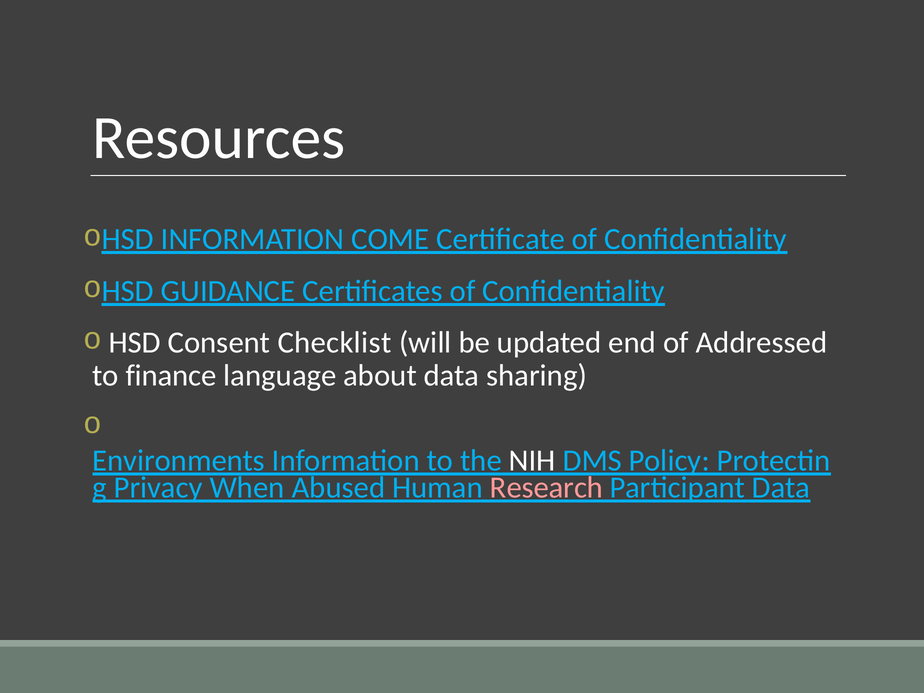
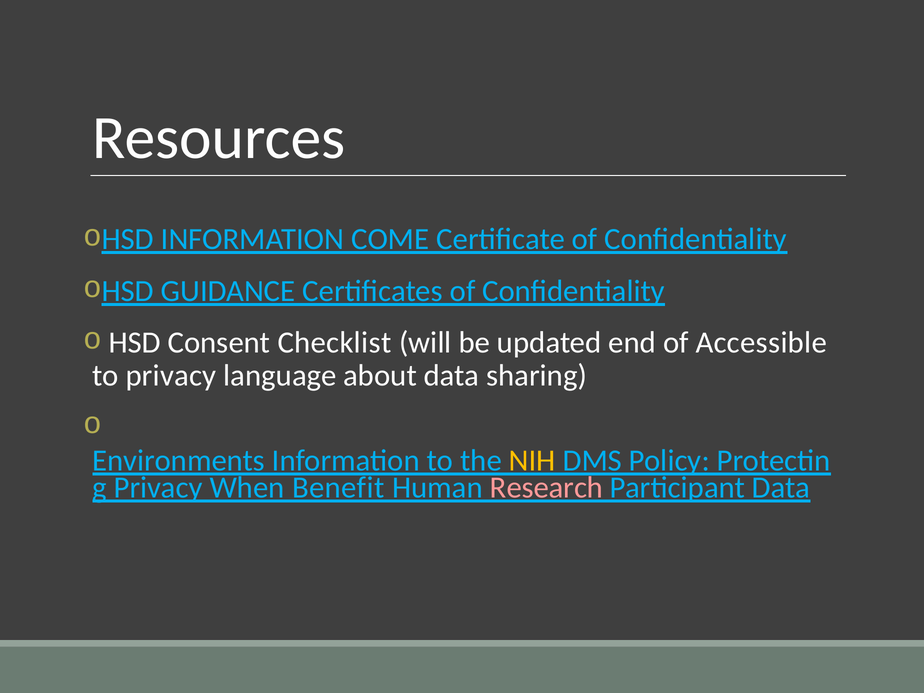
Addressed: Addressed -> Accessible
to finance: finance -> privacy
NIH colour: white -> yellow
Abused: Abused -> Benefit
